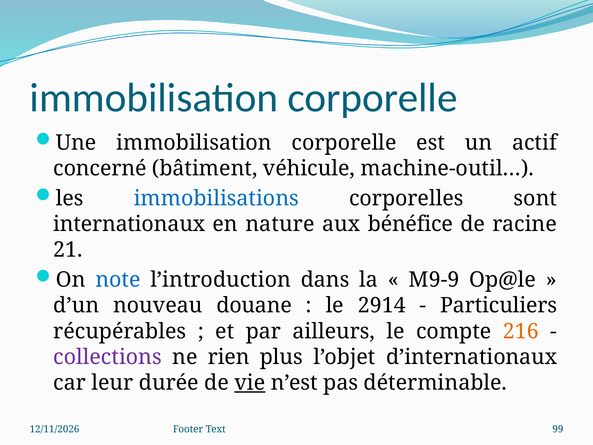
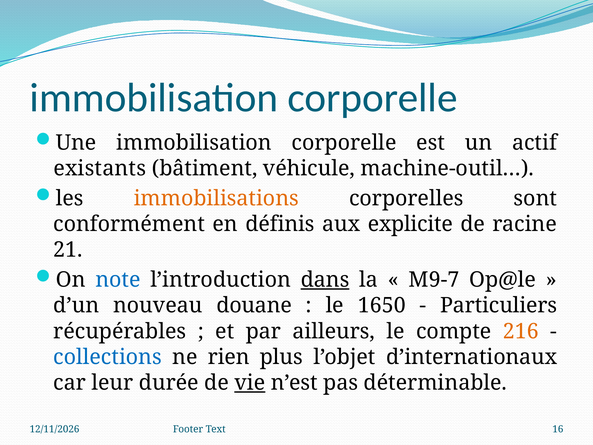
concerné: concerné -> existants
immobilisations colour: blue -> orange
internationaux: internationaux -> conformément
nature: nature -> définis
bénéfice: bénéfice -> explicite
dans underline: none -> present
M9-9: M9-9 -> M9-7
2914: 2914 -> 1650
collections colour: purple -> blue
99: 99 -> 16
